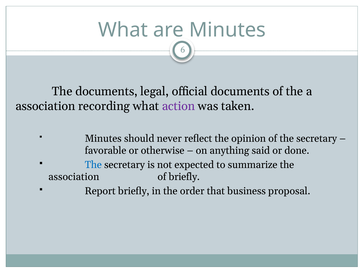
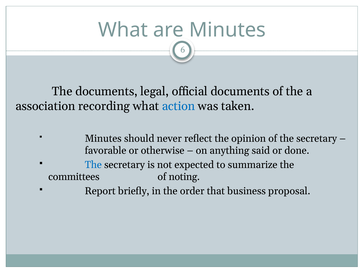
action colour: purple -> blue
association at (74, 177): association -> committees
of briefly: briefly -> noting
